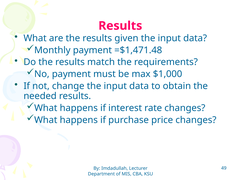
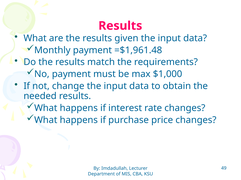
=$1,471.48: =$1,471.48 -> =$1,961.48
